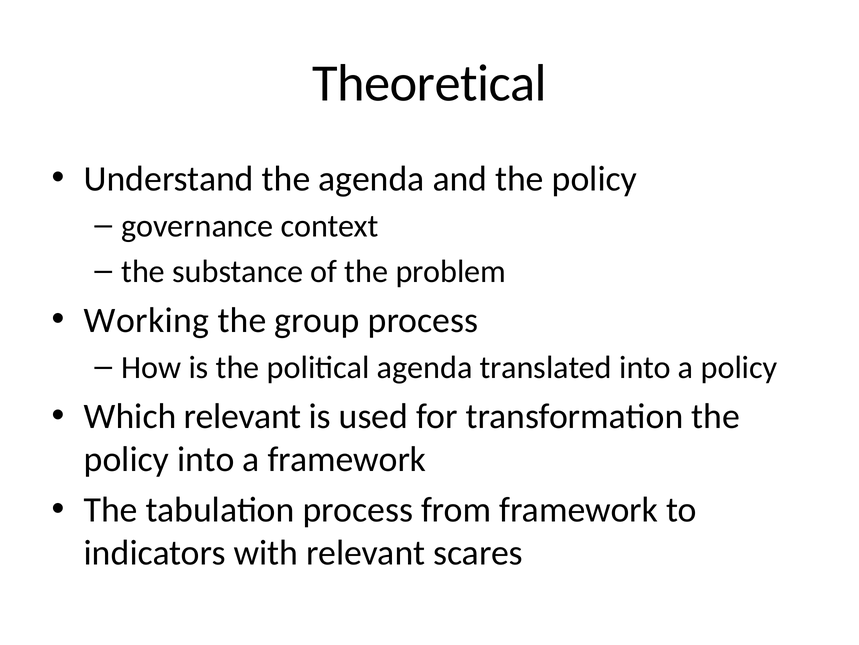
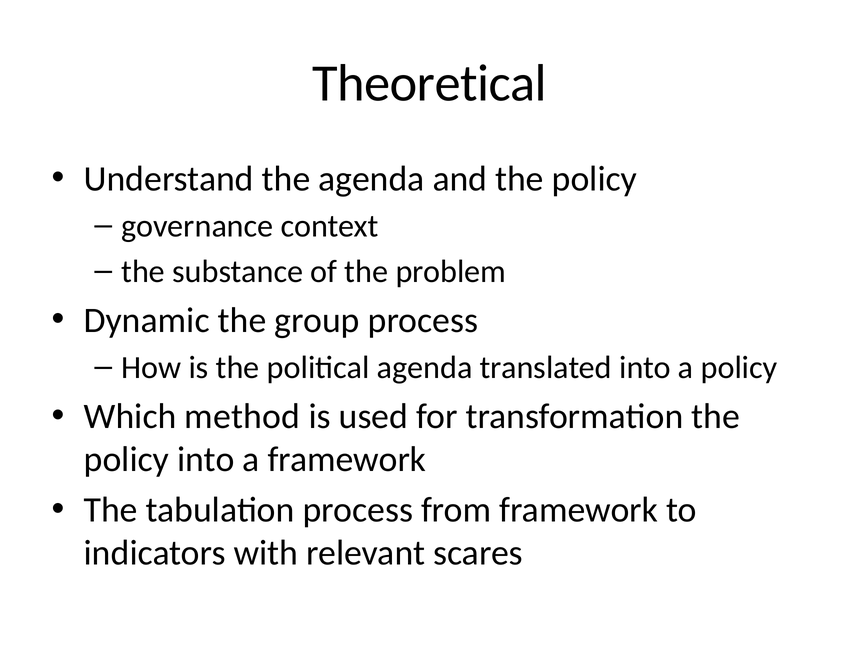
Working: Working -> Dynamic
Which relevant: relevant -> method
